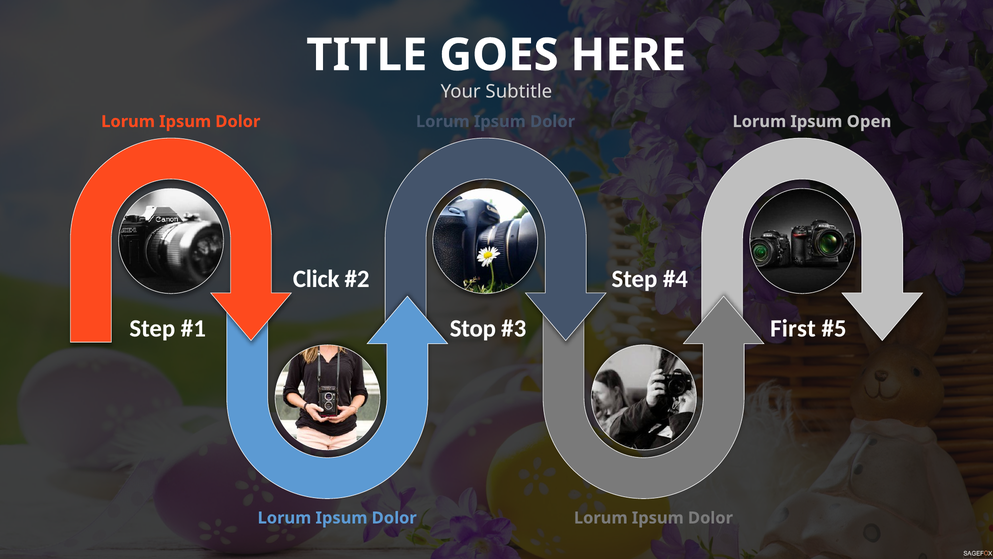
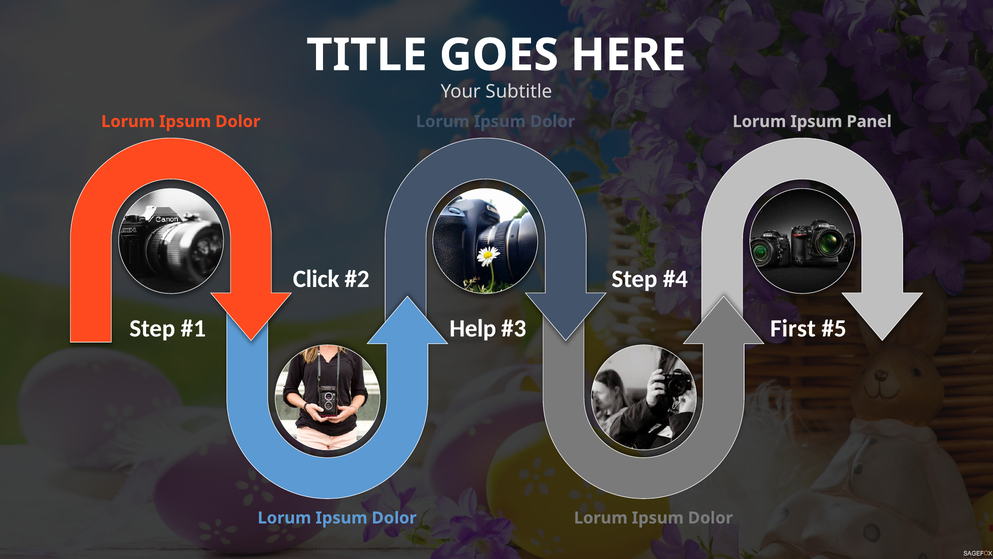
Open: Open -> Panel
Stop: Stop -> Help
